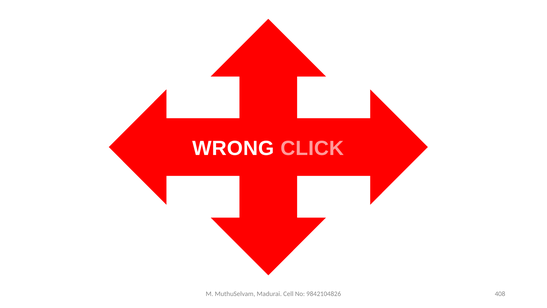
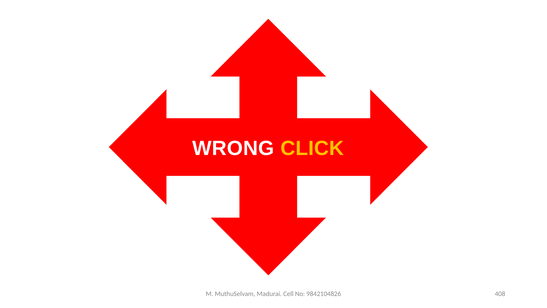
CLICK colour: pink -> yellow
